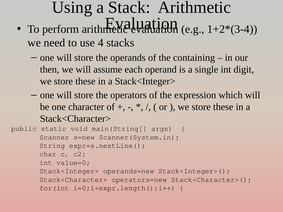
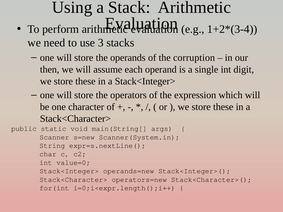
4: 4 -> 3
containing: containing -> corruption
